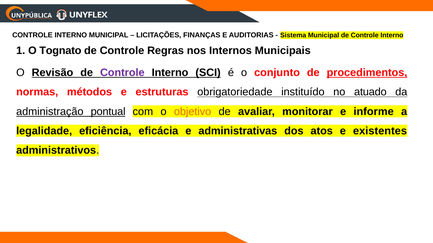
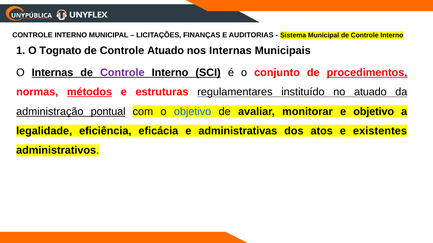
Controle Regras: Regras -> Atuado
nos Internos: Internos -> Internas
O Revisão: Revisão -> Internas
métodos underline: none -> present
obrigatoriedade: obrigatoriedade -> regulamentares
objetivo at (193, 112) colour: orange -> blue
e informe: informe -> objetivo
